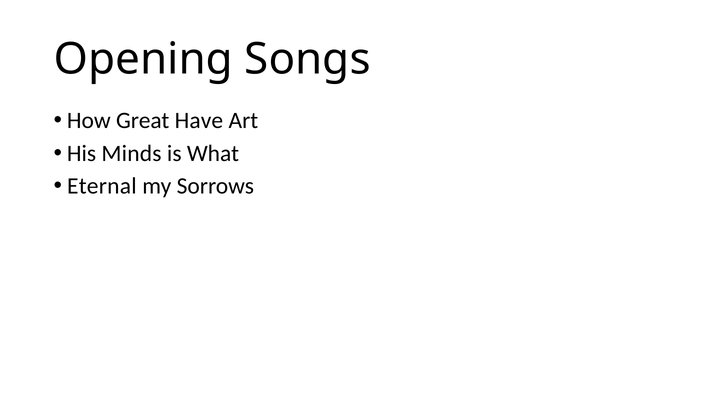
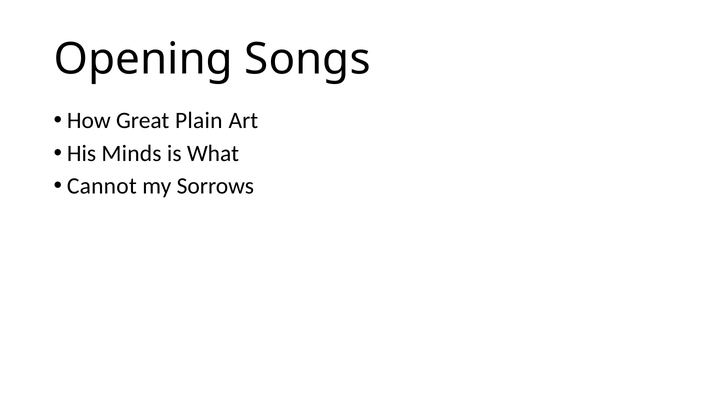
Have: Have -> Plain
Eternal: Eternal -> Cannot
